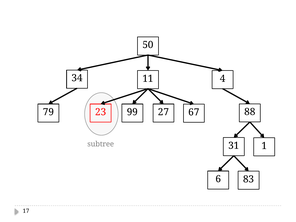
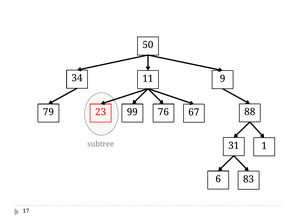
4: 4 -> 9
27: 27 -> 76
